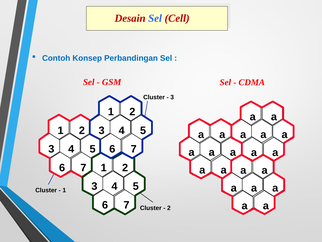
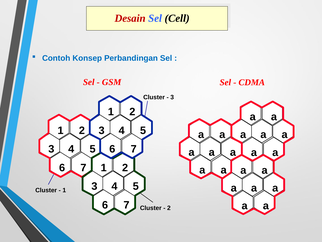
Cell colour: red -> black
